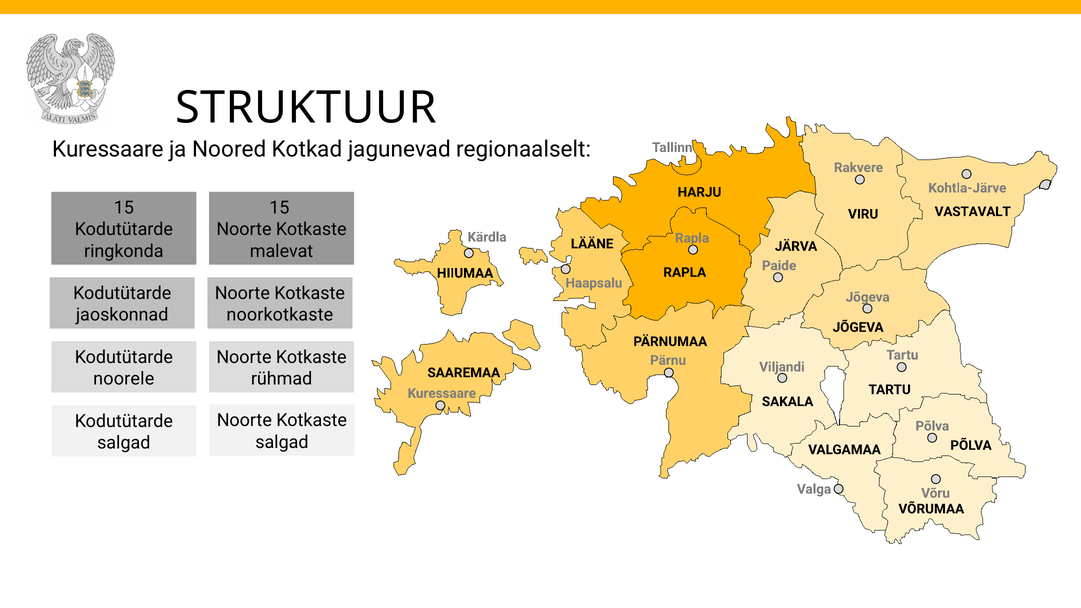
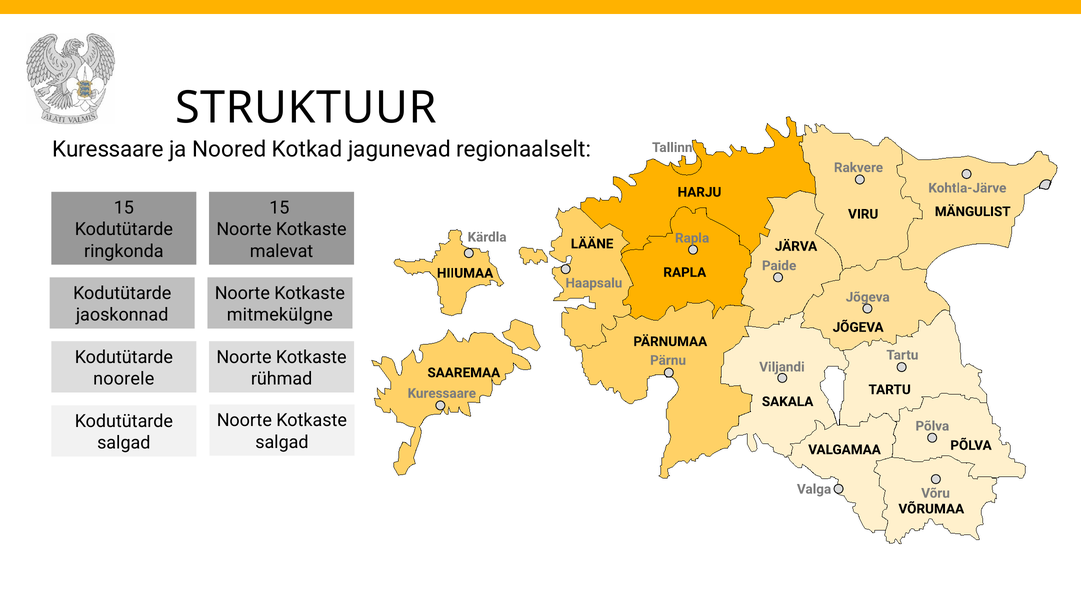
VASTAVALT: VASTAVALT -> MÄNGULIST
noorkotkaste: noorkotkaste -> mitmekülgne
